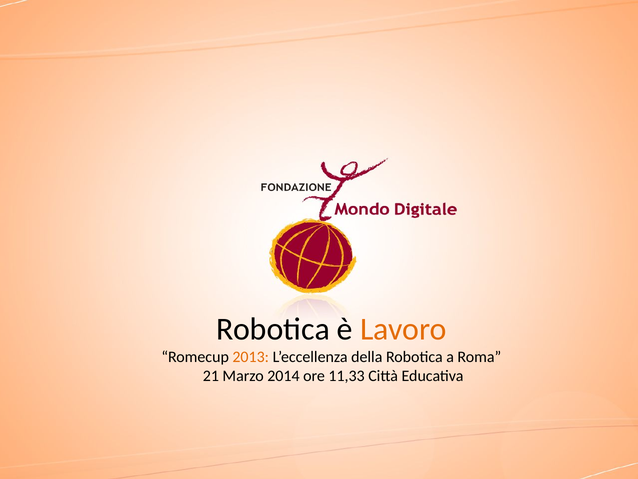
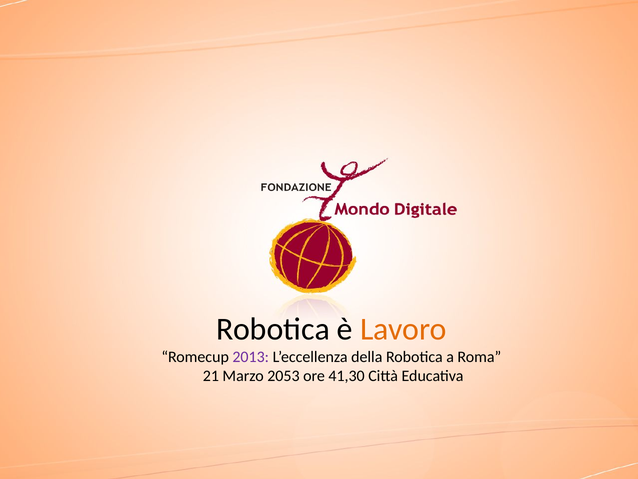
2013 colour: orange -> purple
2014: 2014 -> 2053
11,33: 11,33 -> 41,30
